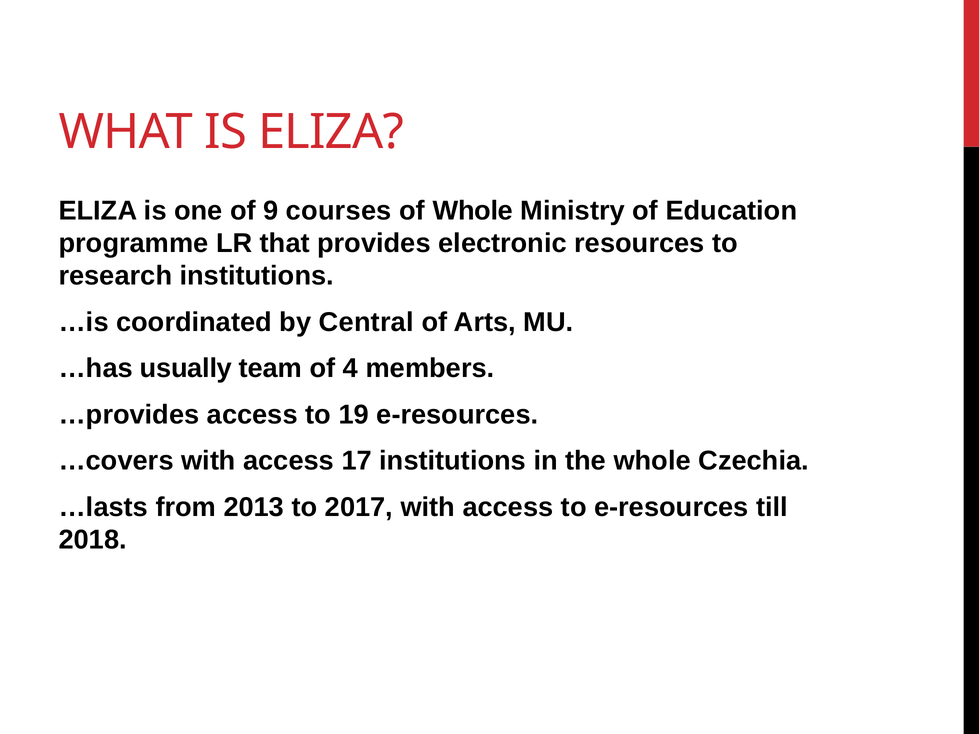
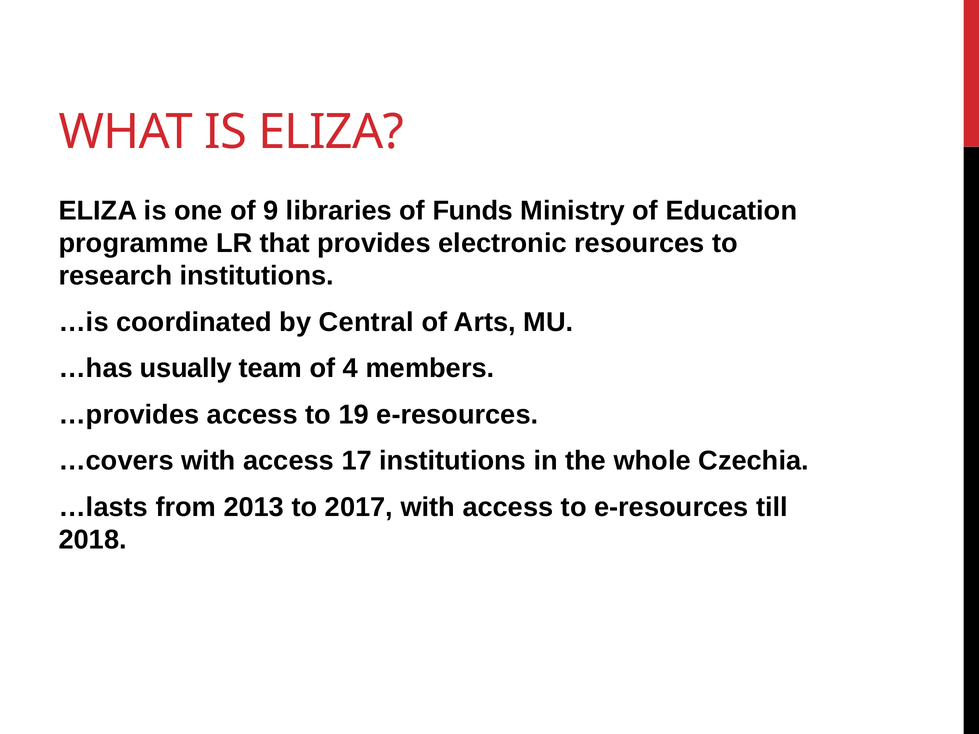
courses: courses -> libraries
of Whole: Whole -> Funds
